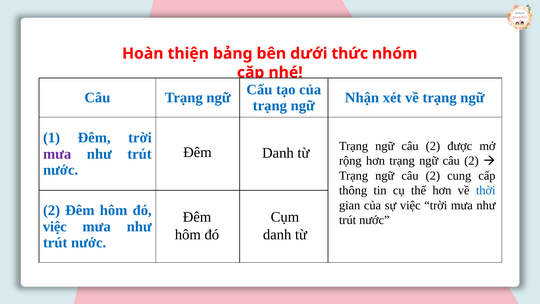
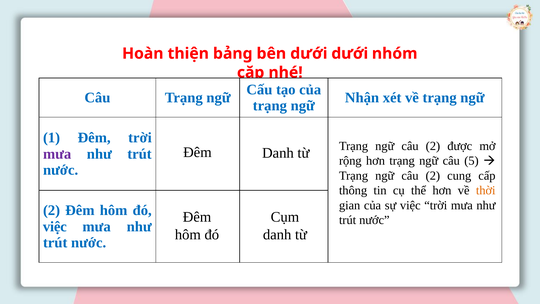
dưới thức: thức -> dưới
2 at (471, 161): 2 -> 5
thời colour: blue -> orange
